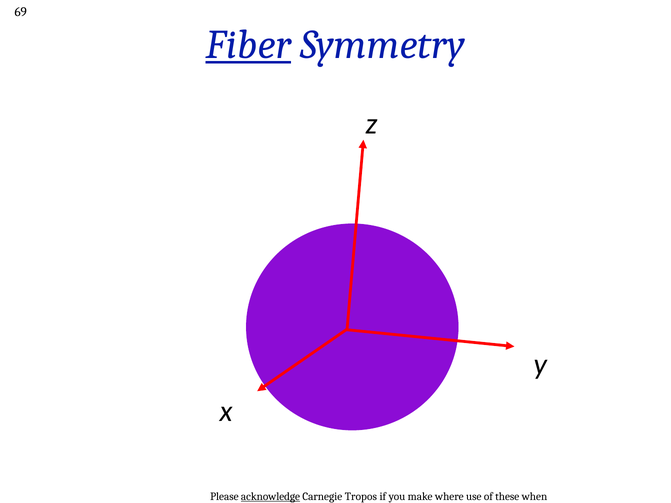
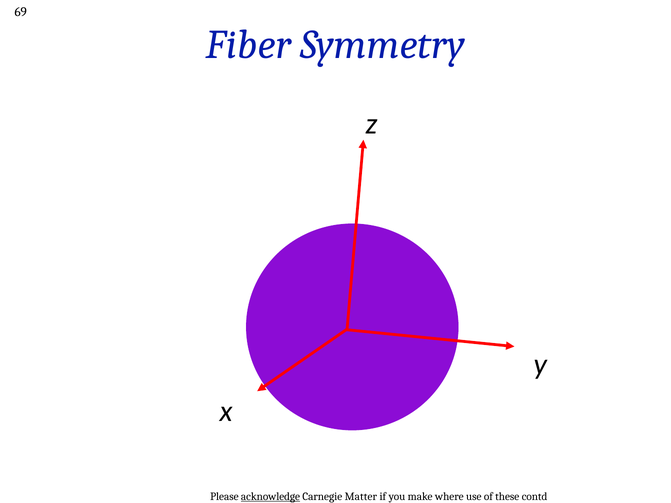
Fiber underline: present -> none
Tropos: Tropos -> Matter
when: when -> contd
